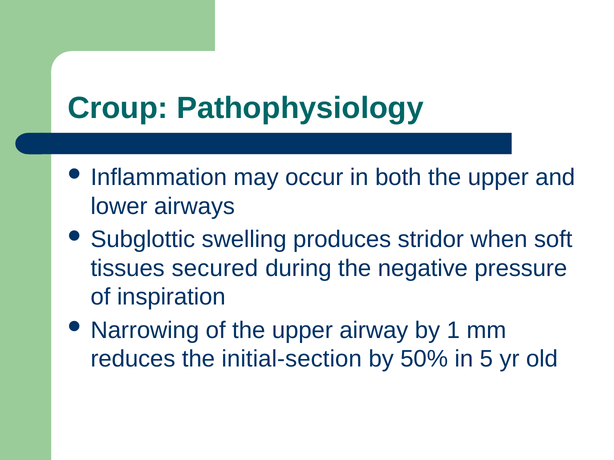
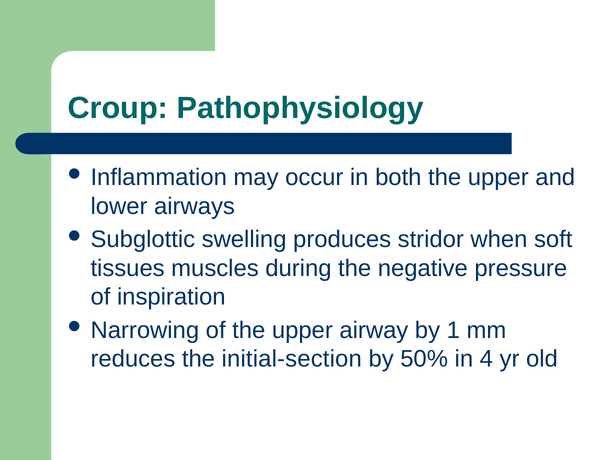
secured: secured -> muscles
5: 5 -> 4
